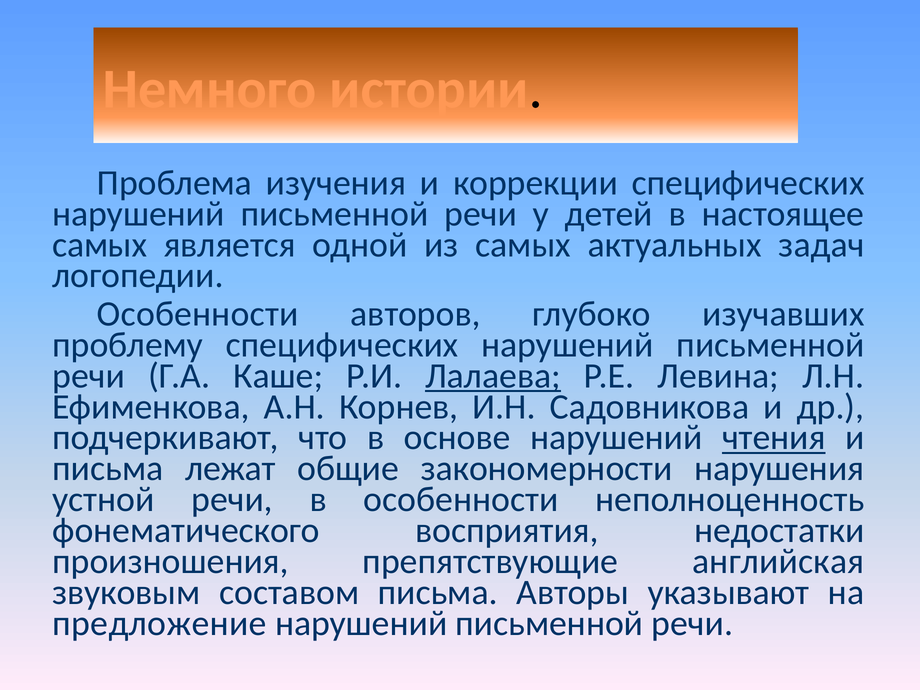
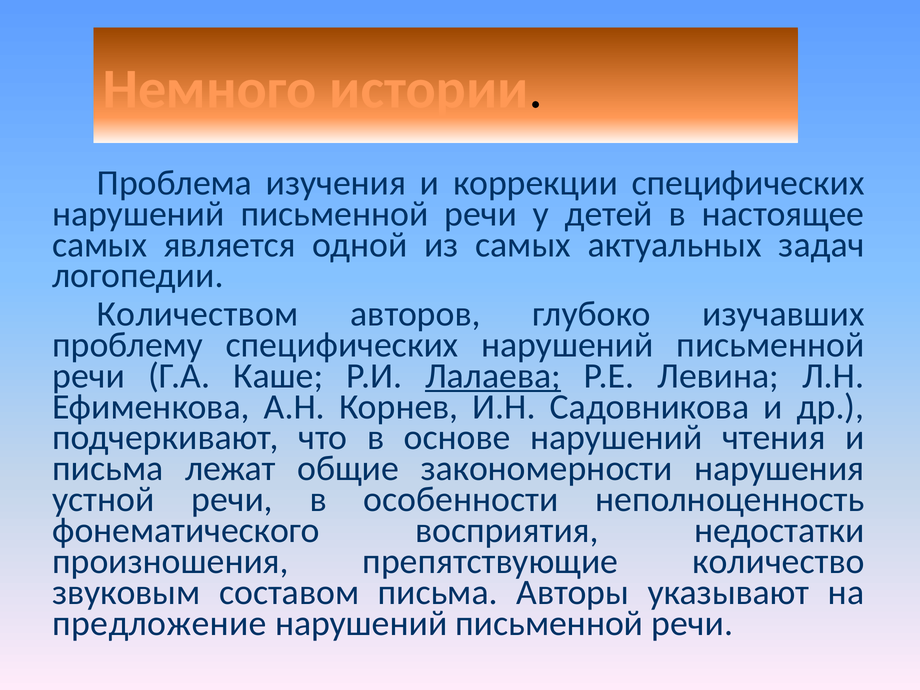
Особенности at (198, 314): Особенности -> Количеством
чтения underline: present -> none
английская: английская -> количество
